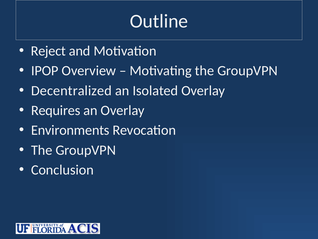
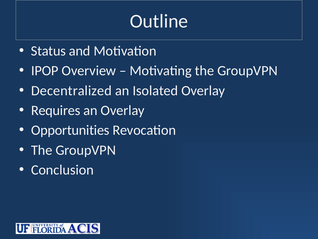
Reject: Reject -> Status
Environments: Environments -> Opportunities
